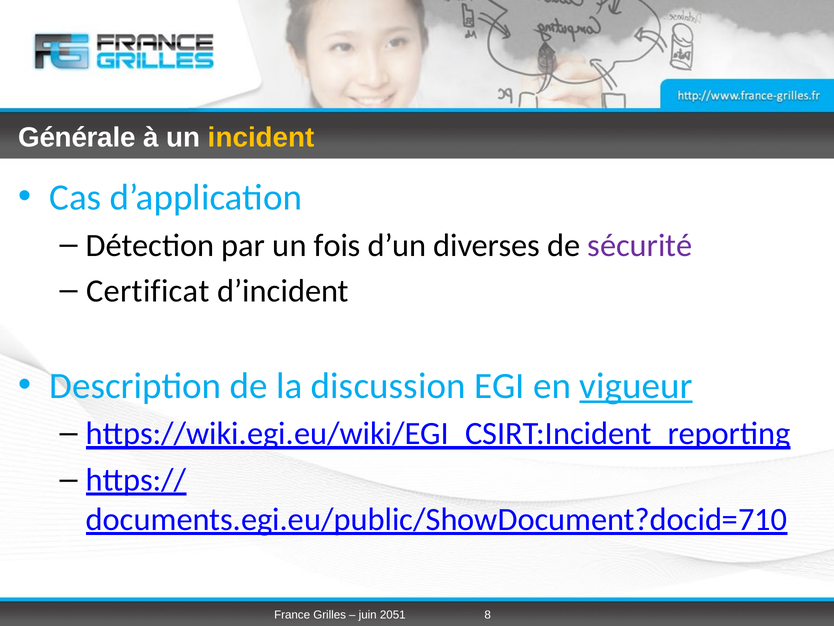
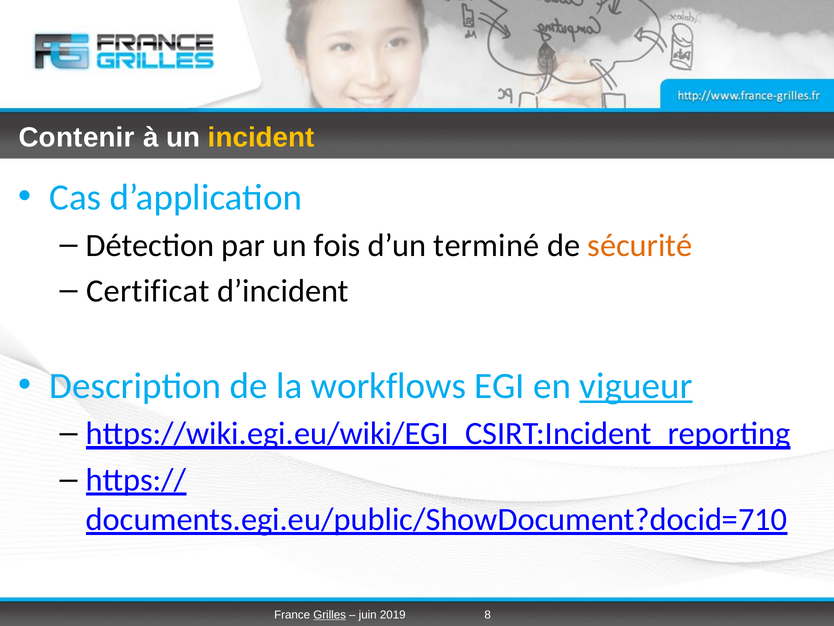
Générale: Générale -> Contenir
diverses: diverses -> terminé
sécurité colour: purple -> orange
discussion: discussion -> workflows
Grilles underline: none -> present
2051: 2051 -> 2019
